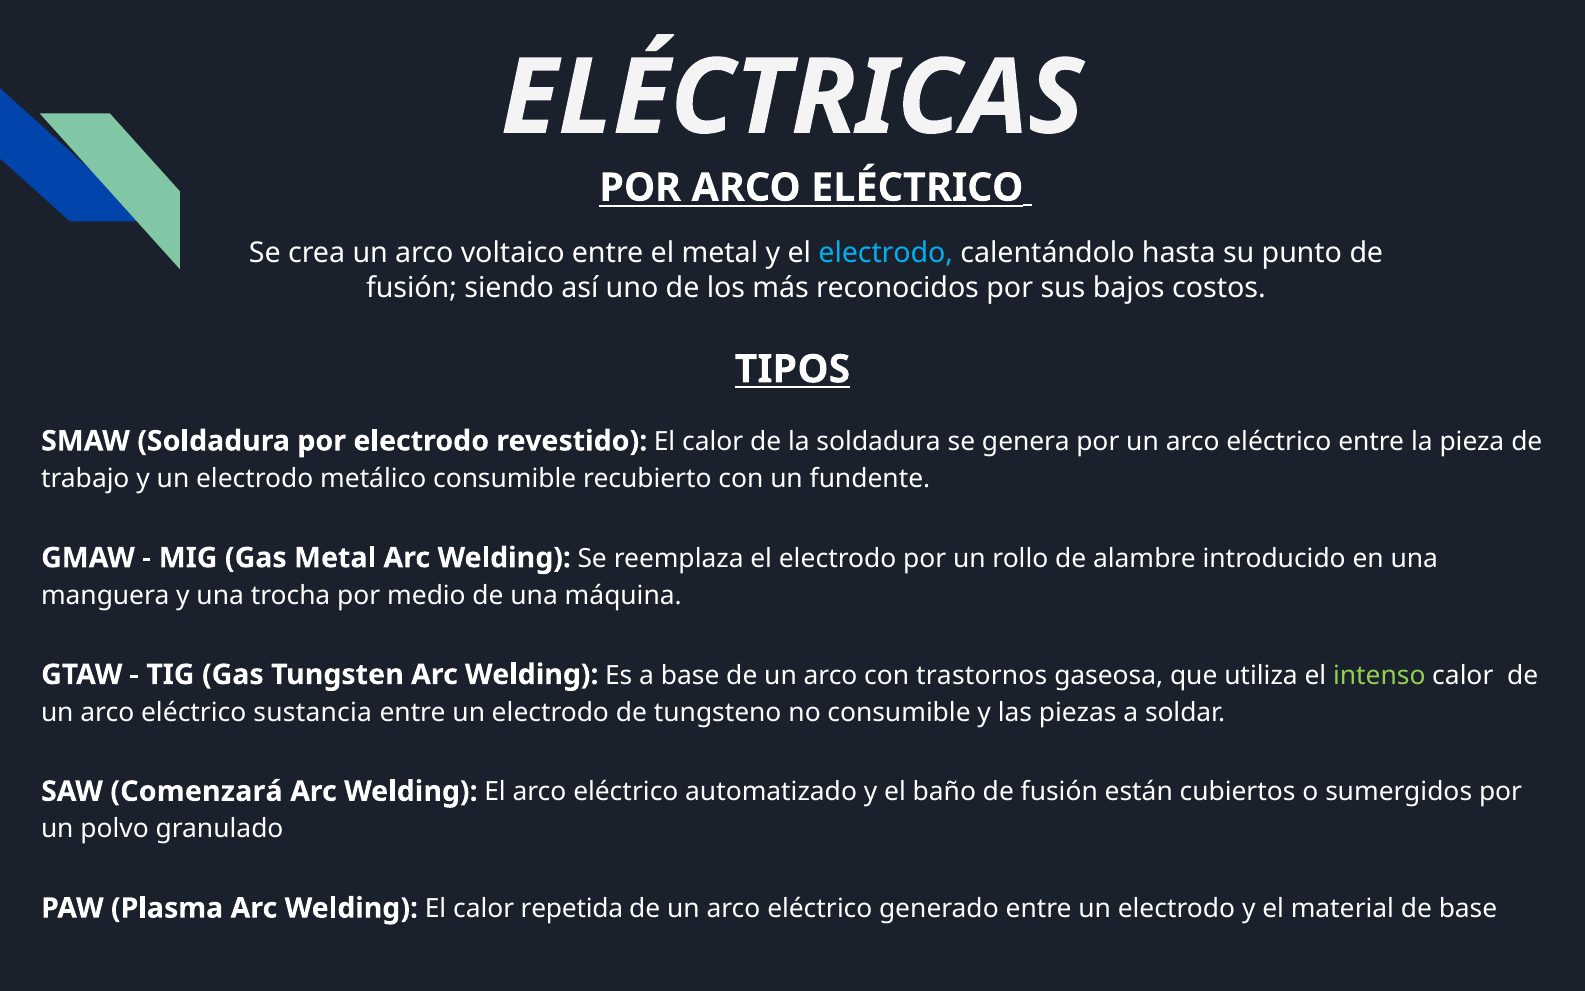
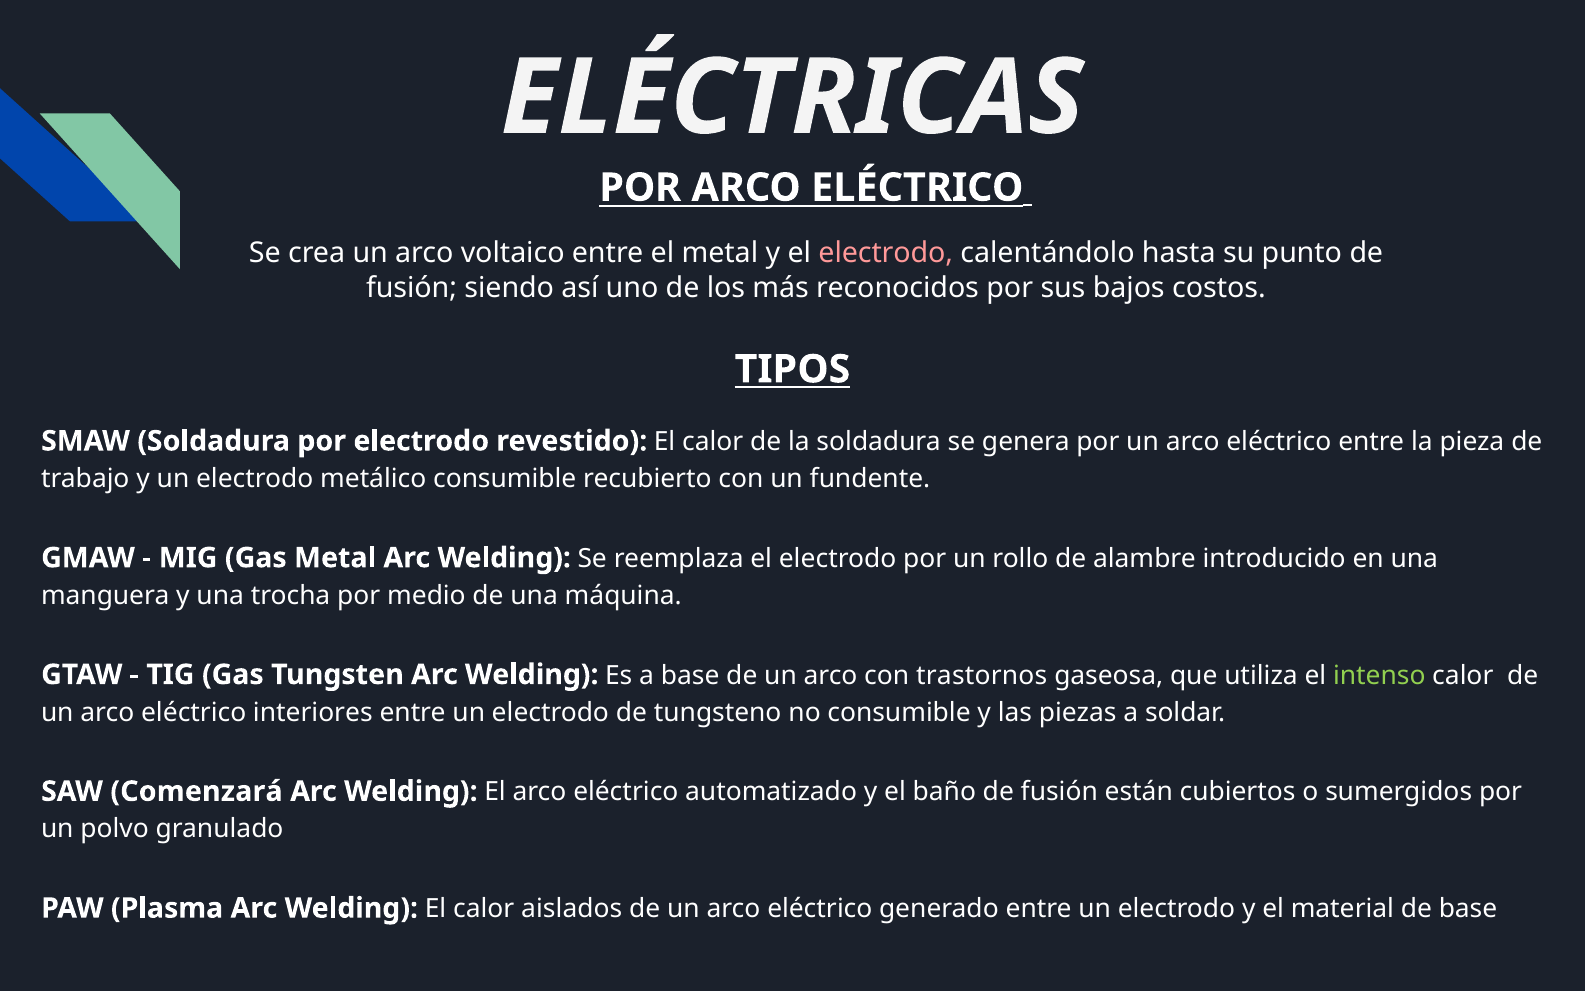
electrodo at (886, 253) colour: light blue -> pink
sustancia: sustancia -> interiores
repetida: repetida -> aislados
